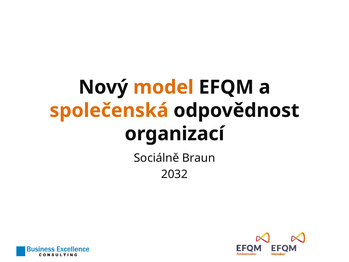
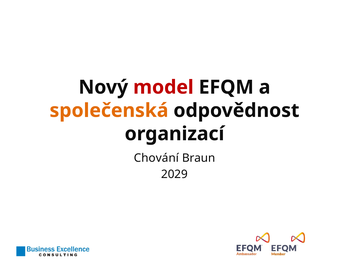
model colour: orange -> red
Sociálně: Sociálně -> Chování
2032: 2032 -> 2029
